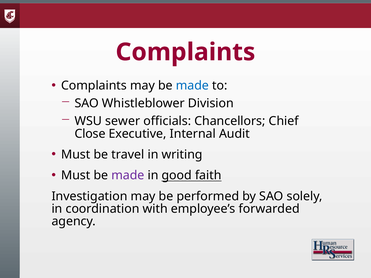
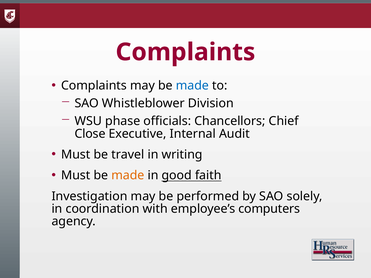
sewer: sewer -> phase
made at (128, 176) colour: purple -> orange
forwarded: forwarded -> computers
